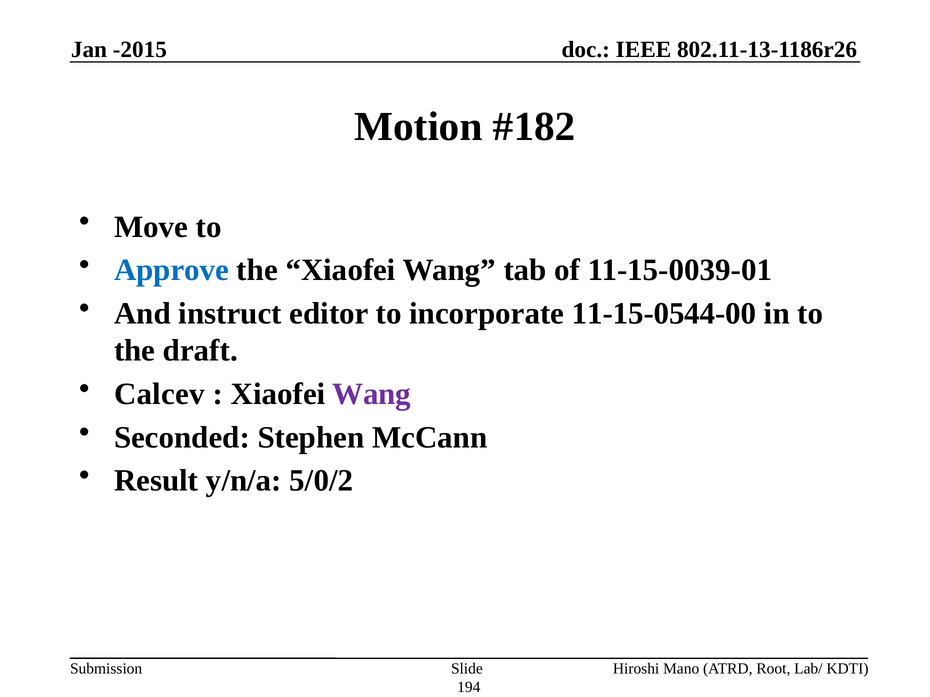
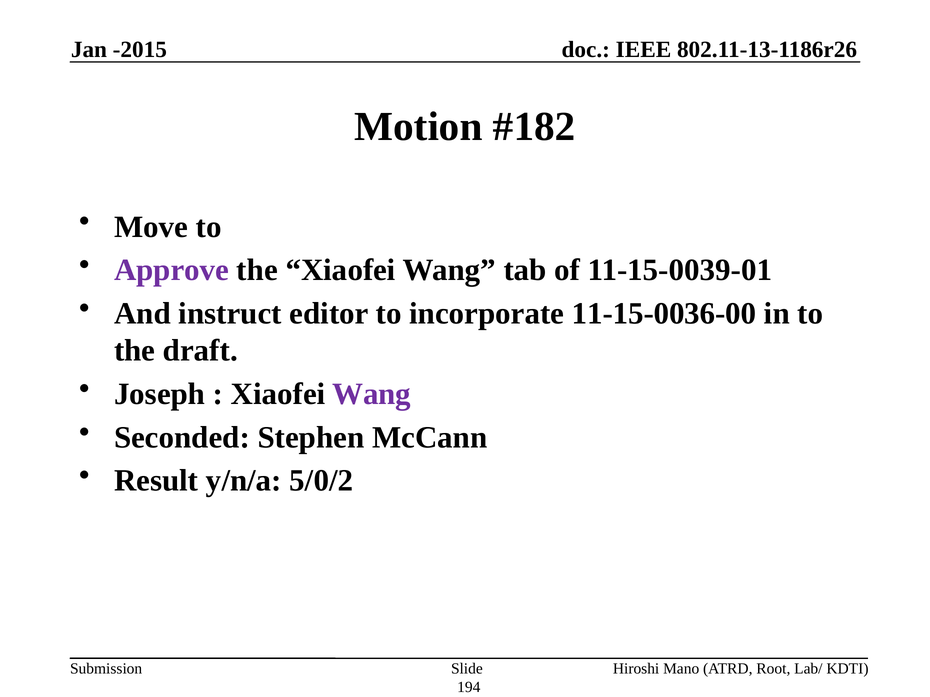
Approve colour: blue -> purple
11-15-0544-00: 11-15-0544-00 -> 11-15-0036-00
Calcev: Calcev -> Joseph
